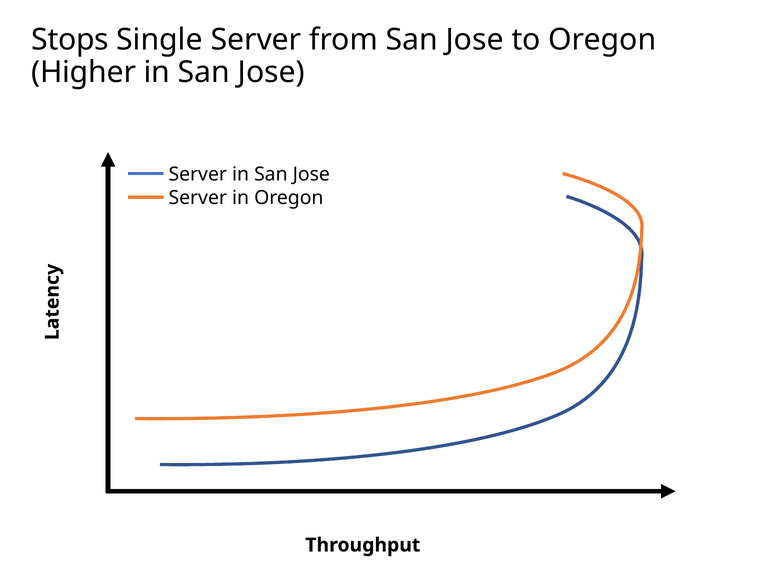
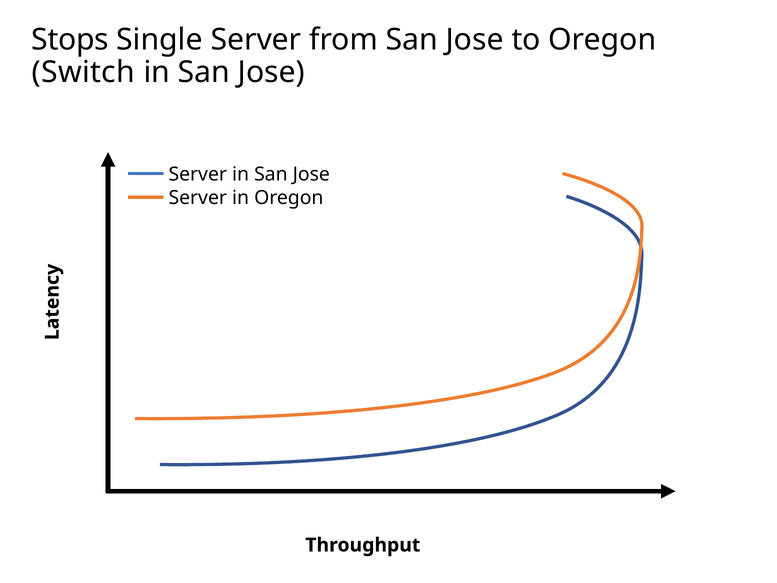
Higher: Higher -> Switch
